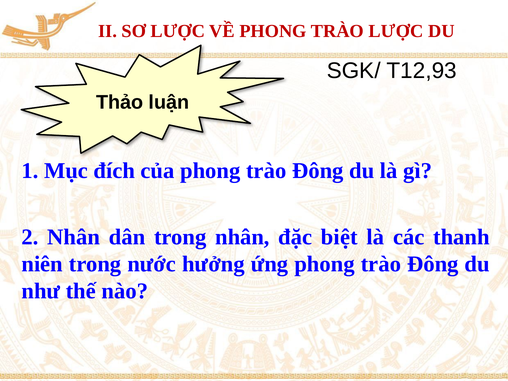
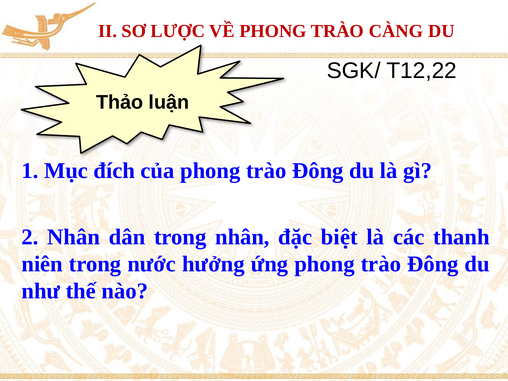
TRÀO LƯỢC: LƯỢC -> CÀNG
T12,93: T12,93 -> T12,22
